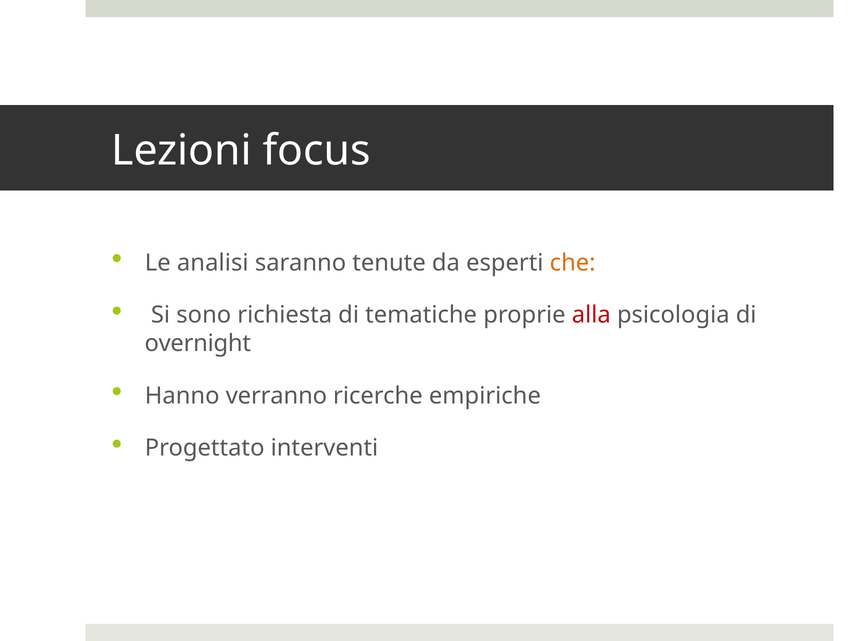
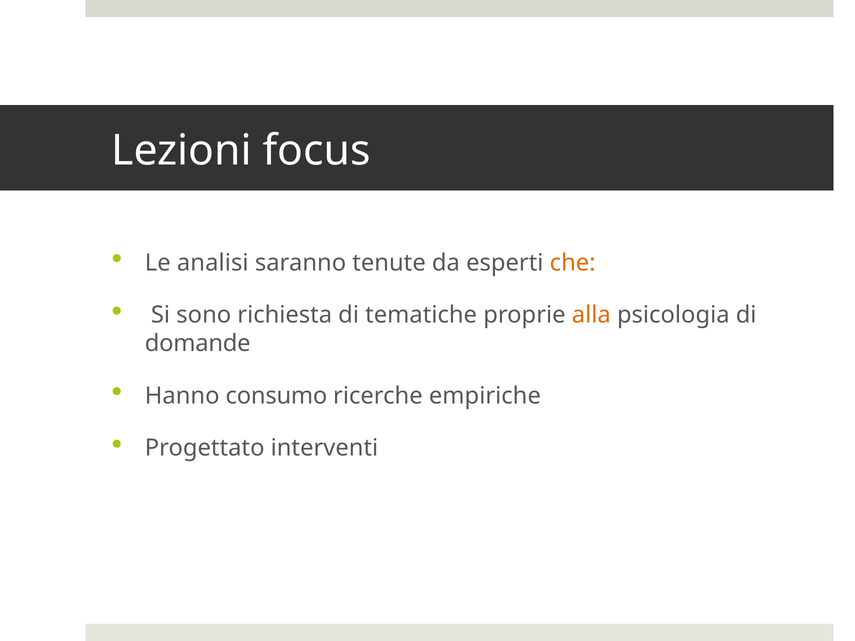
alla colour: red -> orange
overnight: overnight -> domande
verranno: verranno -> consumo
